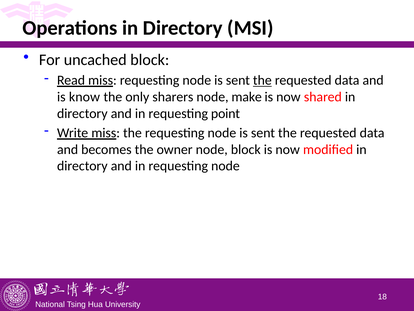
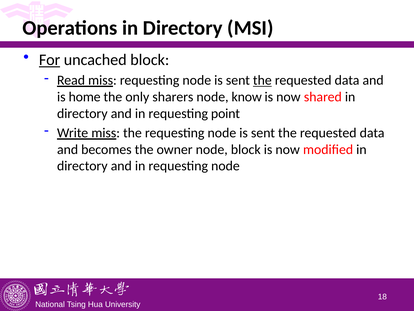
For underline: none -> present
know: know -> home
make: make -> know
